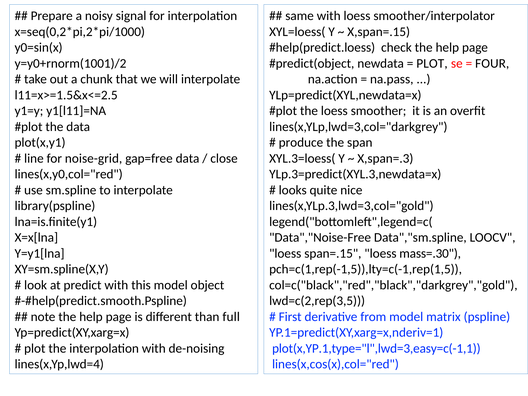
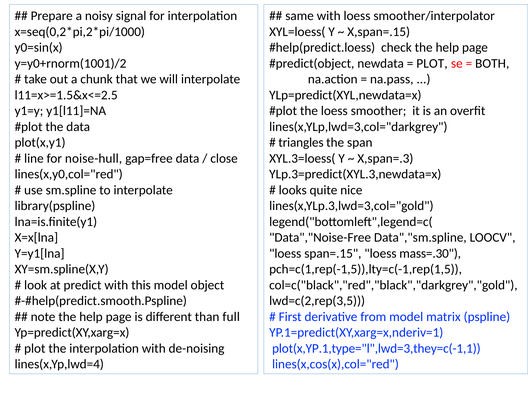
FOUR: FOUR -> BOTH
produce: produce -> triangles
noise-grid: noise-grid -> noise-hull
plot(x,YP.1,type="l",lwd=3,easy=c(-1,1: plot(x,YP.1,type="l",lwd=3,easy=c(-1,1 -> plot(x,YP.1,type="l",lwd=3,they=c(-1,1
